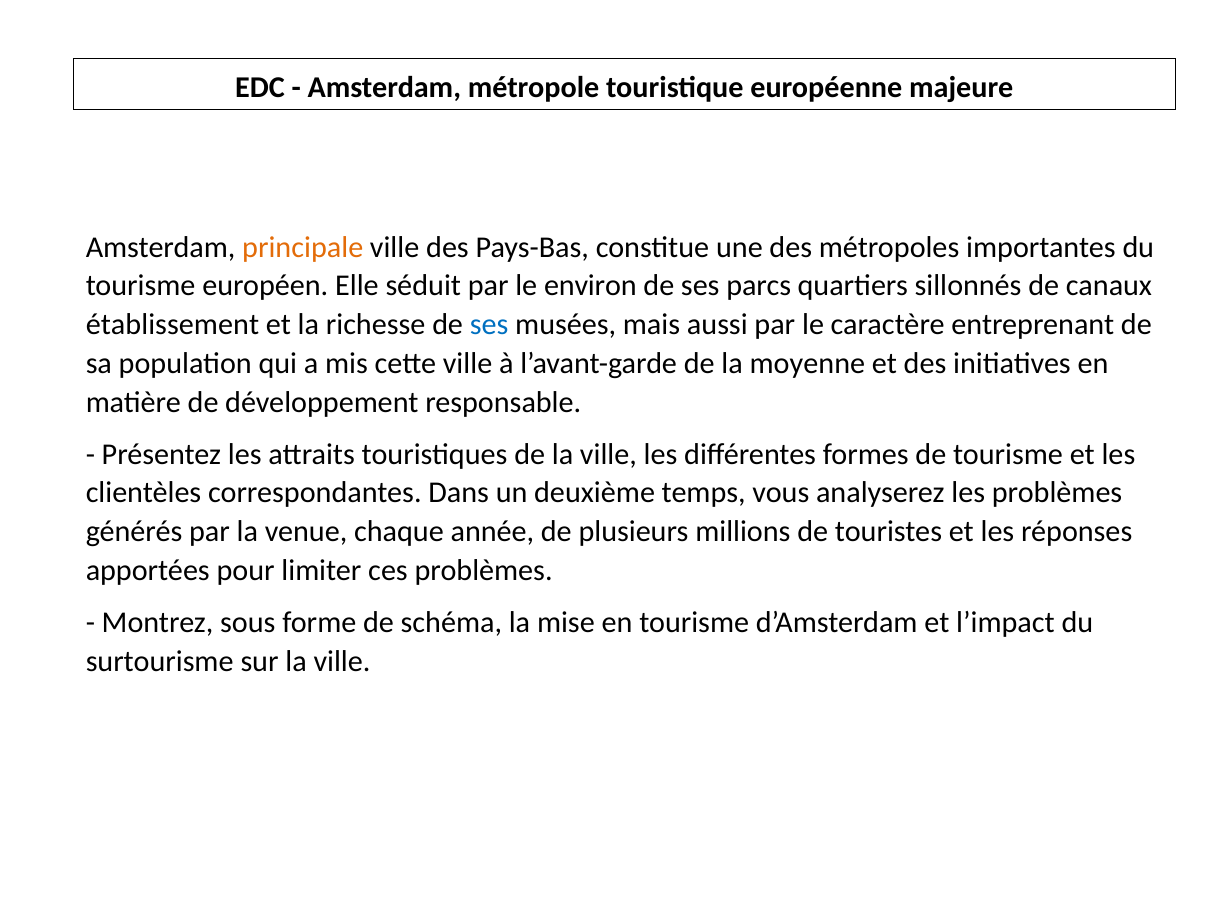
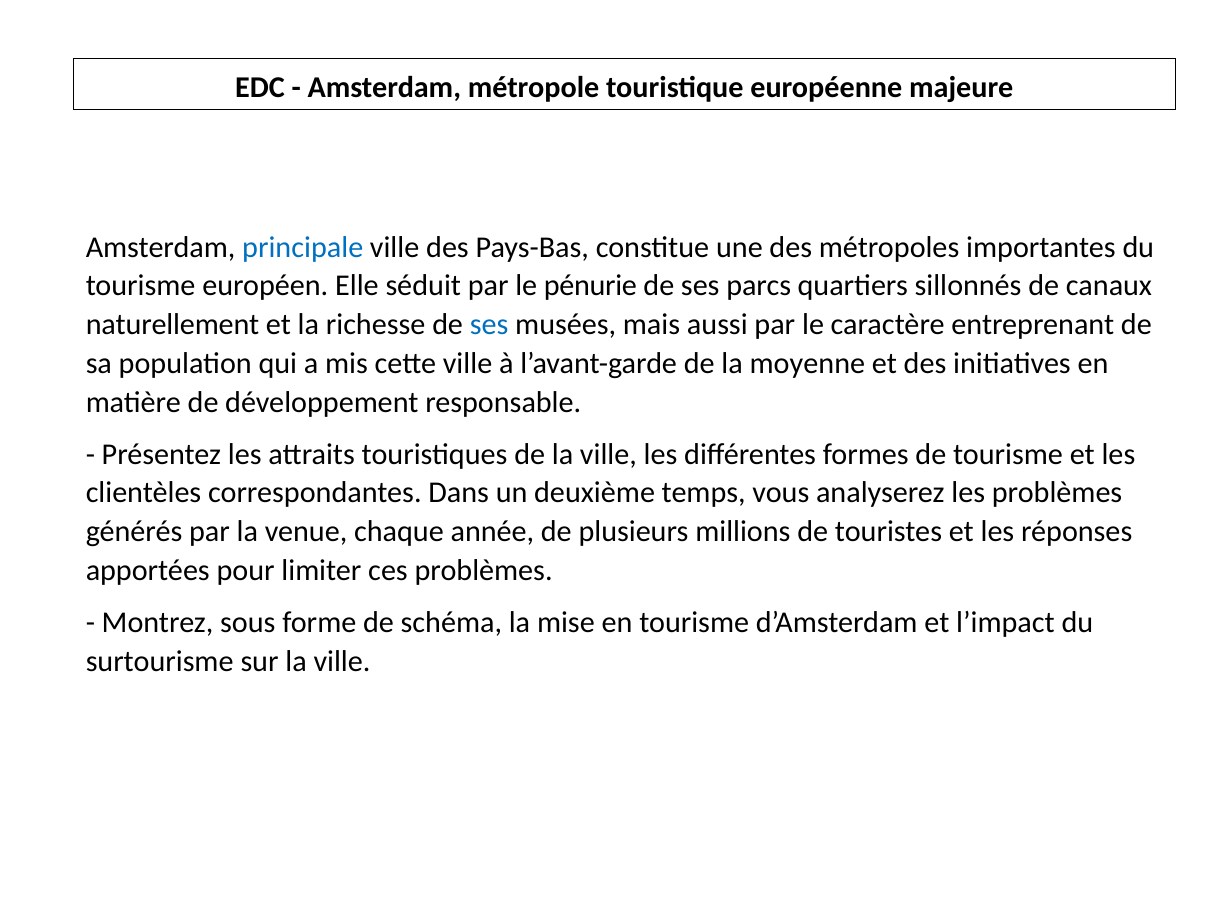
principale colour: orange -> blue
environ: environ -> pénurie
établissement: établissement -> naturellement
